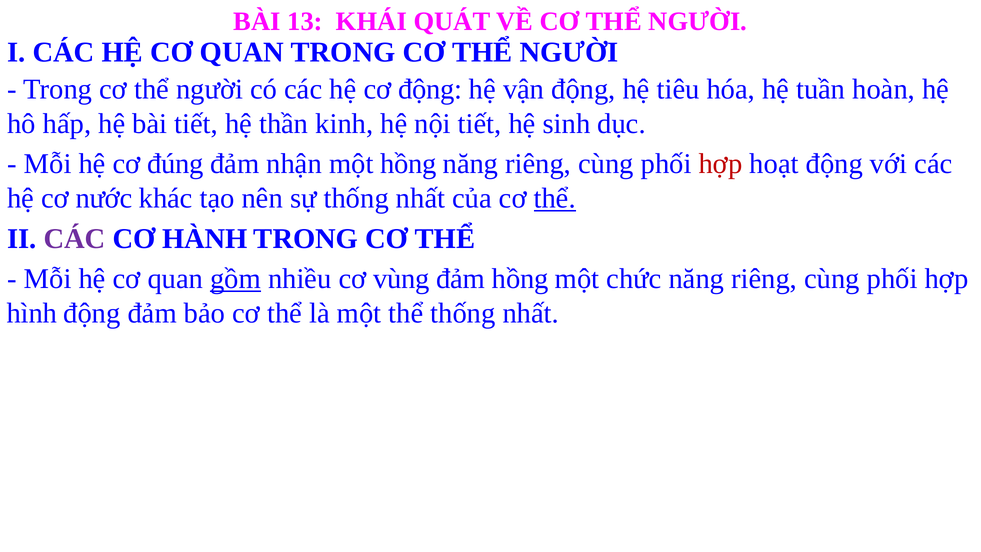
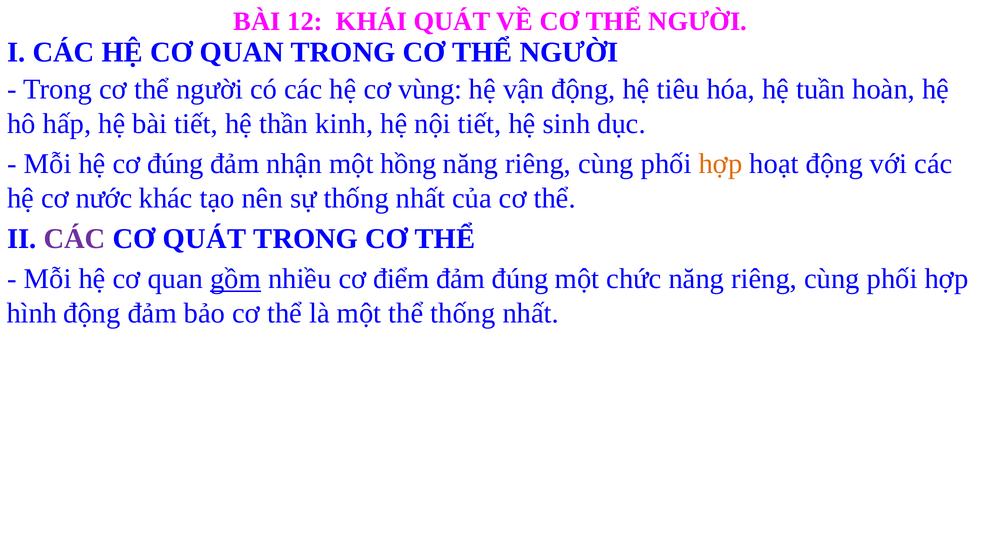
13: 13 -> 12
cơ động: động -> vùng
hợp at (721, 164) colour: red -> orange
thể at (555, 198) underline: present -> none
CƠ HÀNH: HÀNH -> QUÁT
vùng: vùng -> điểm
đảm hồng: hồng -> đúng
